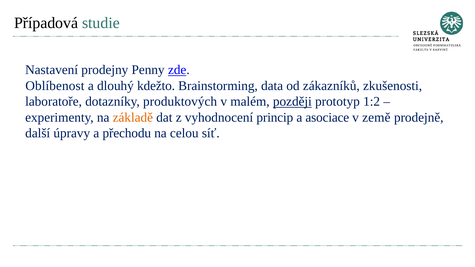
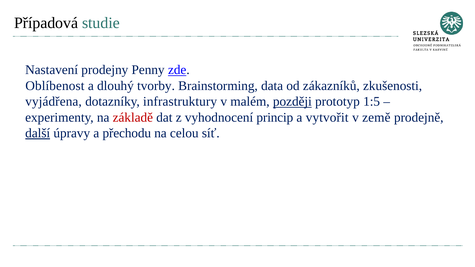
kdežto: kdežto -> tvorby
laboratoře: laboratoře -> vyjádřena
produktových: produktových -> infrastruktury
1:2: 1:2 -> 1:5
základě colour: orange -> red
asociace: asociace -> vytvořit
další underline: none -> present
